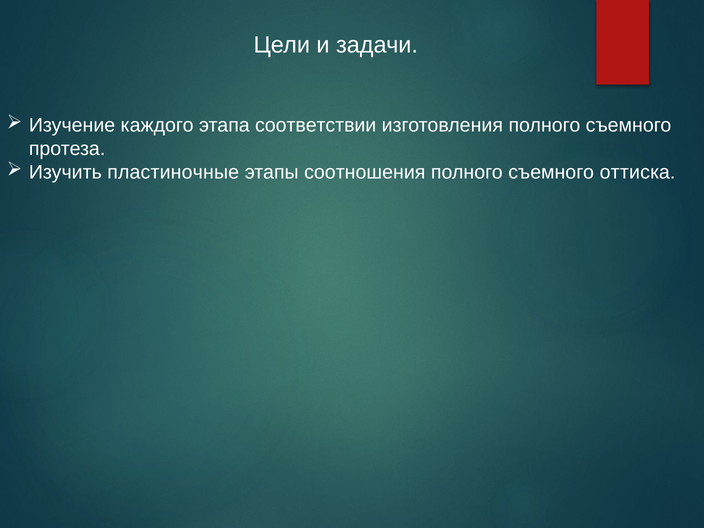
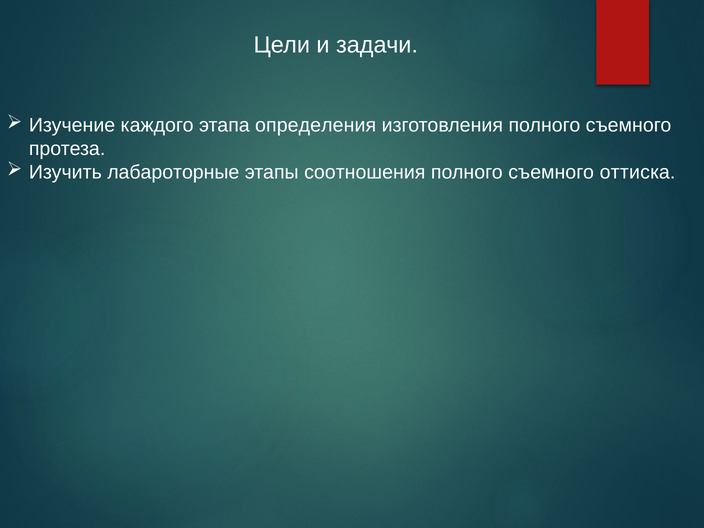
соответствии: соответствии -> определения
пластиночные: пластиночные -> лабароторные
